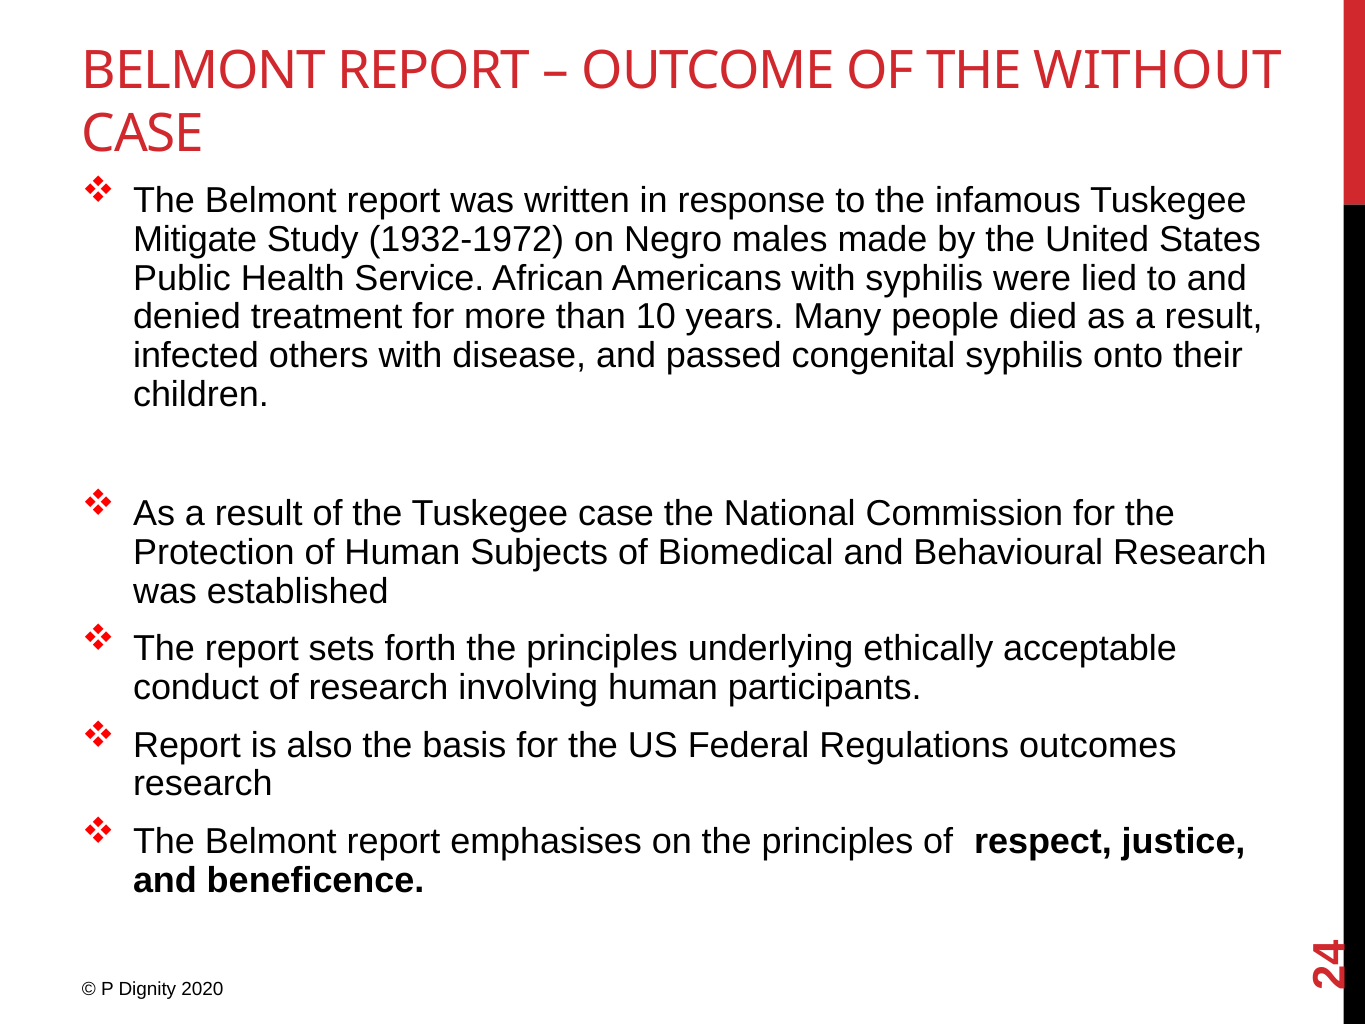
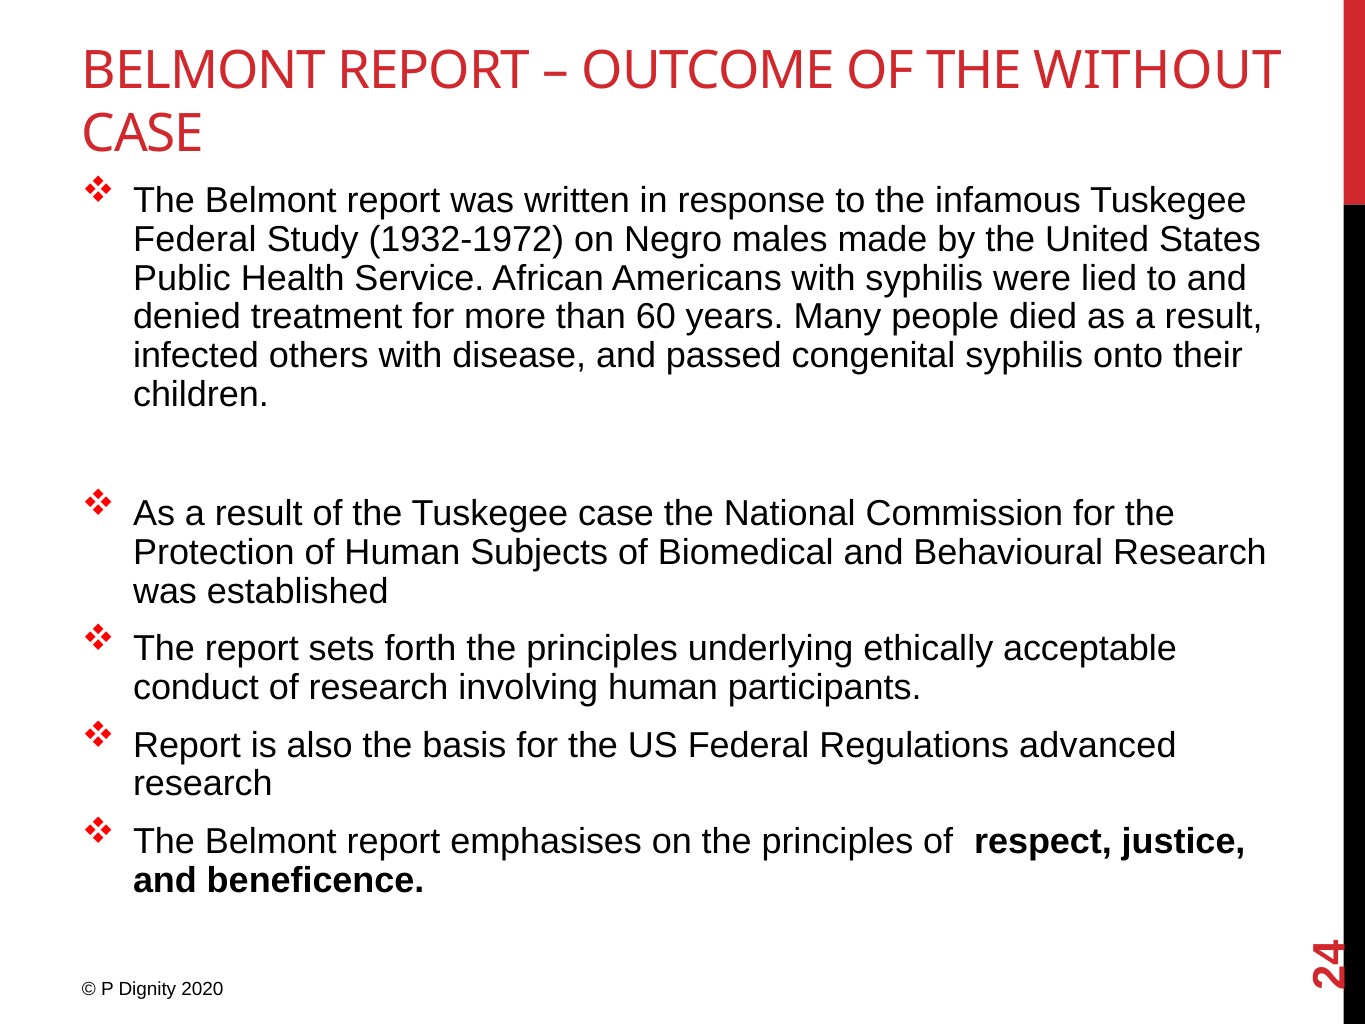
Mitigate at (195, 239): Mitigate -> Federal
10: 10 -> 60
outcomes: outcomes -> advanced
